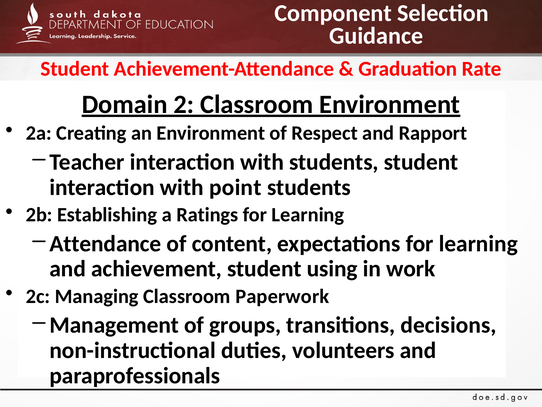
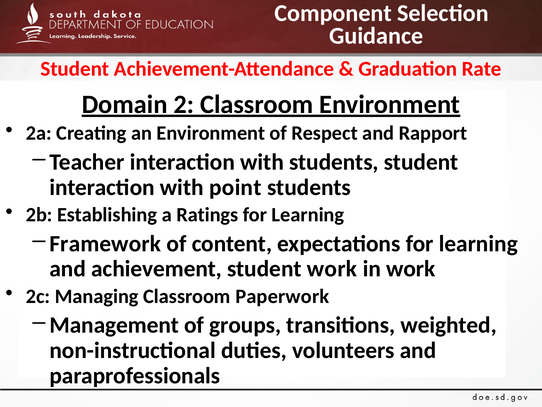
Attendance: Attendance -> Framework
student using: using -> work
decisions: decisions -> weighted
